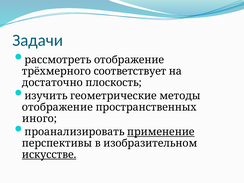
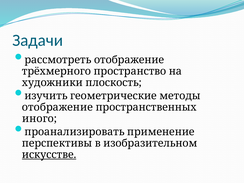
соответствует: соответствует -> пространство
достаточно: достаточно -> художники
применение underline: present -> none
